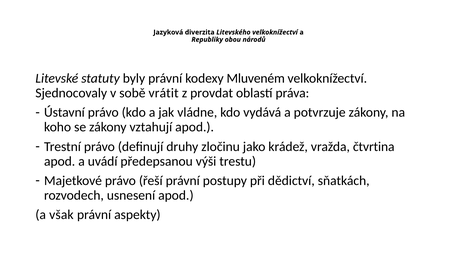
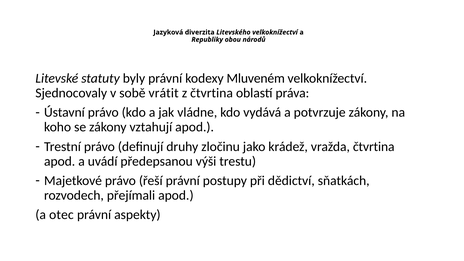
z provdat: provdat -> čtvrtina
usnesení: usnesení -> přejímali
však: však -> otec
